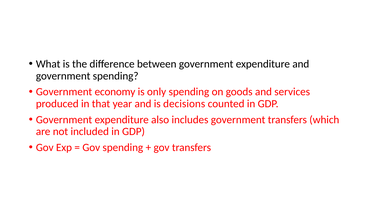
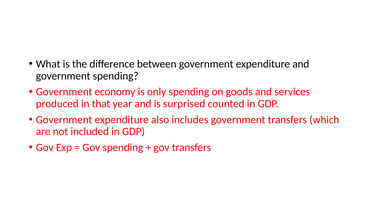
decisions: decisions -> surprised
